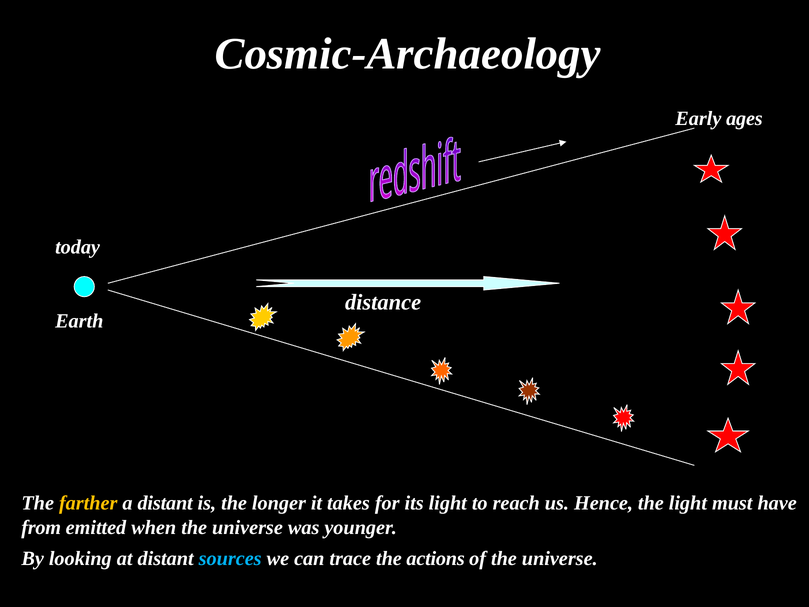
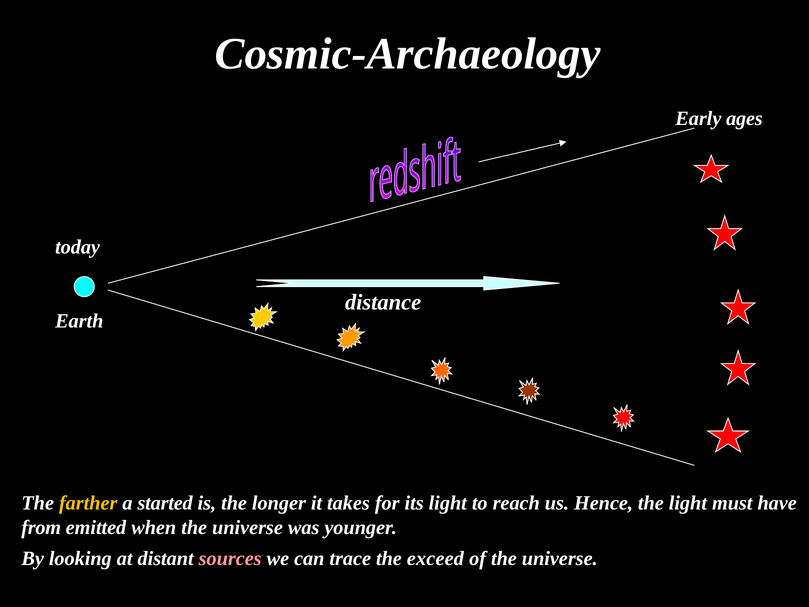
a distant: distant -> started
sources colour: light blue -> pink
actions: actions -> exceed
